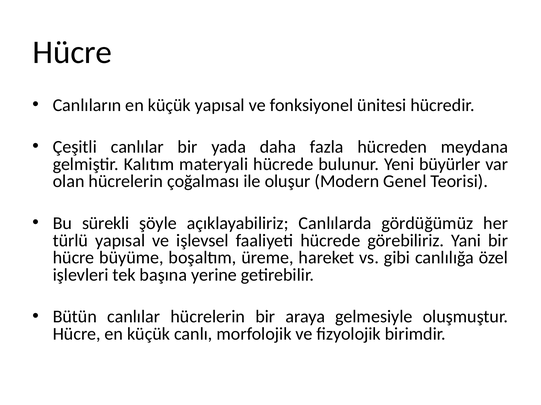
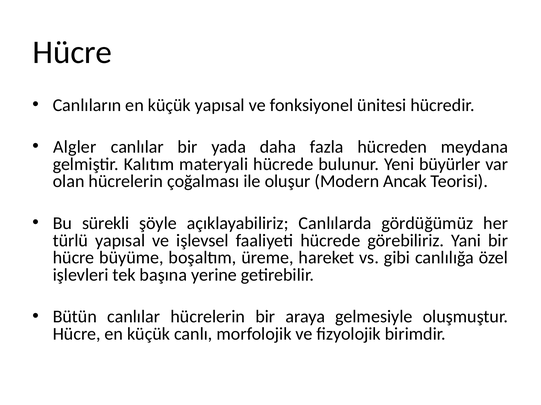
Çeşitli: Çeşitli -> Algler
Genel: Genel -> Ancak
